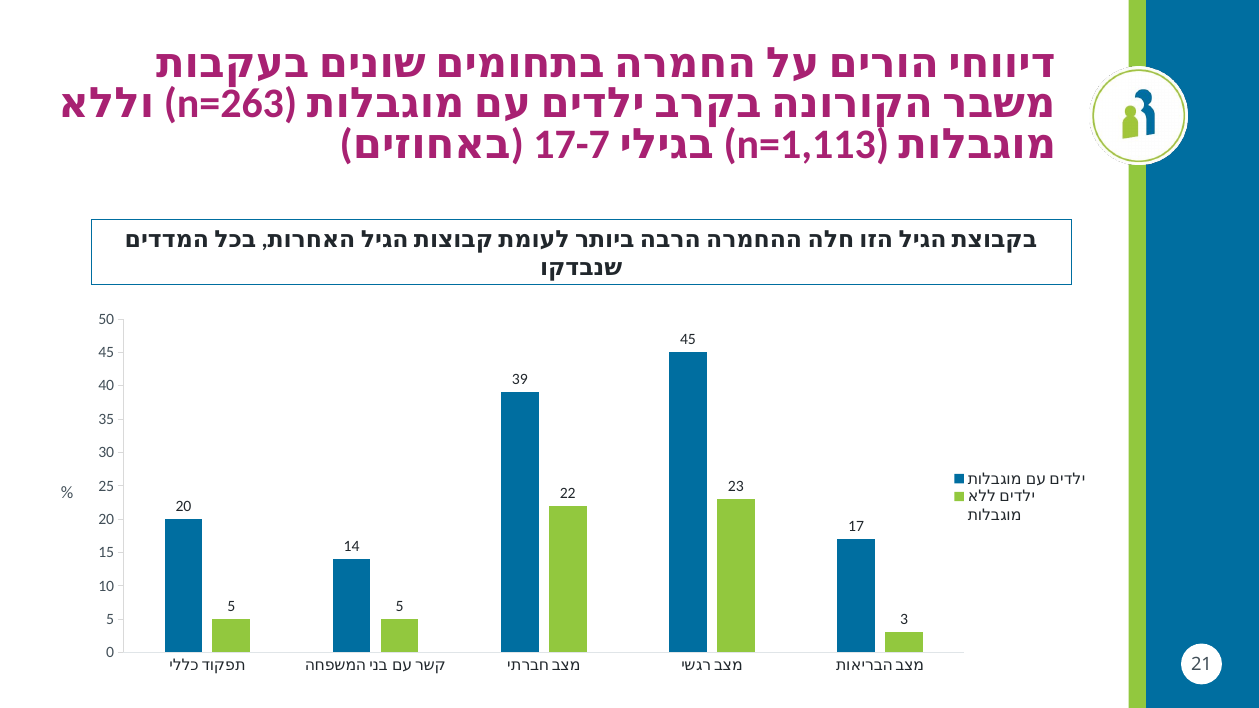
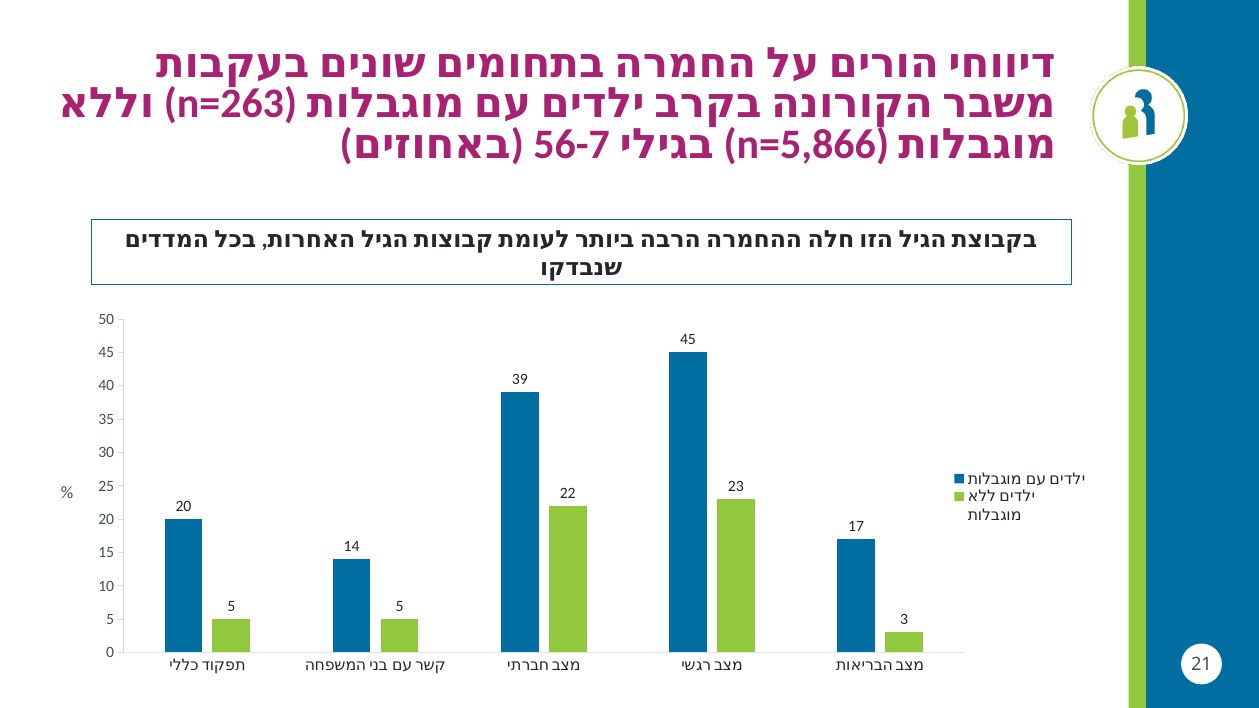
17-7: 17-7 -> 56-7
n=1,113: n=1,113 -> n=5,866
